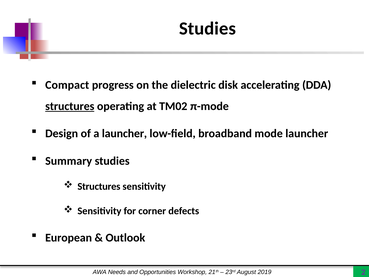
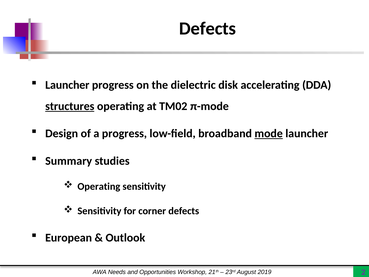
Studies at (207, 29): Studies -> Defects
Compact at (67, 85): Compact -> Launcher
a launcher: launcher -> progress
mode underline: none -> present
Structures at (99, 186): Structures -> Operating
